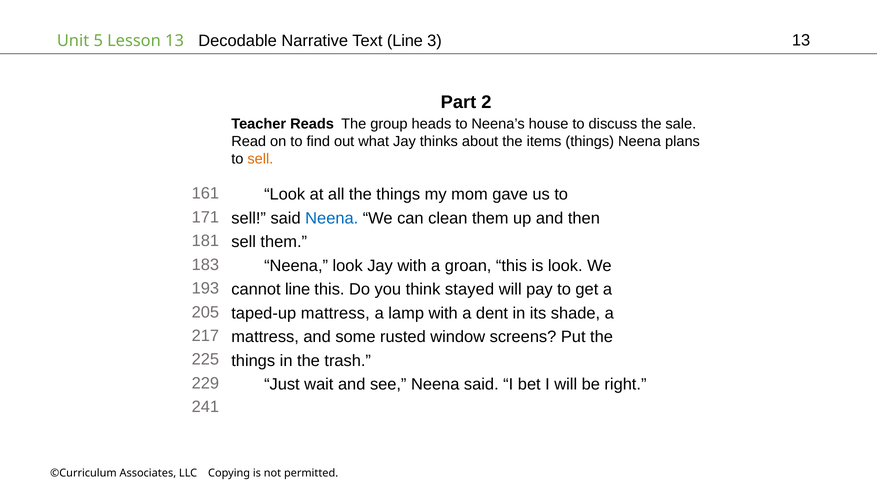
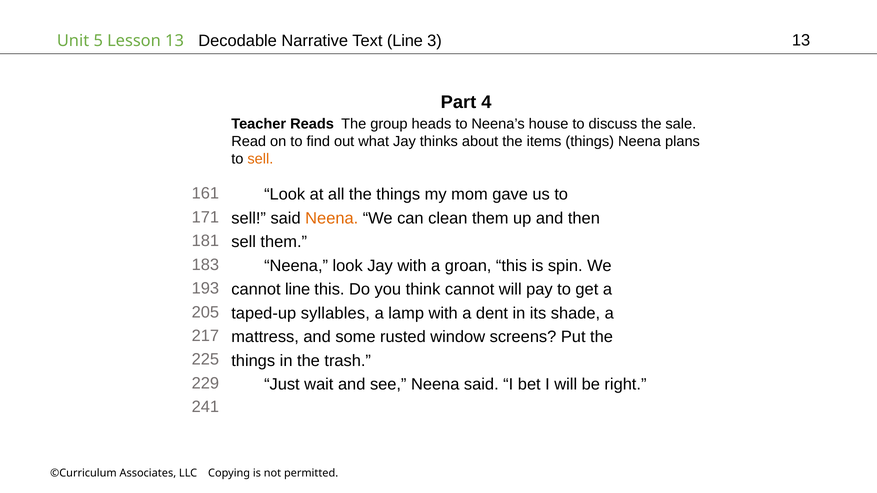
2: 2 -> 4
Neena at (332, 218) colour: blue -> orange
is look: look -> spin
think stayed: stayed -> cannot
taped-up mattress: mattress -> syllables
